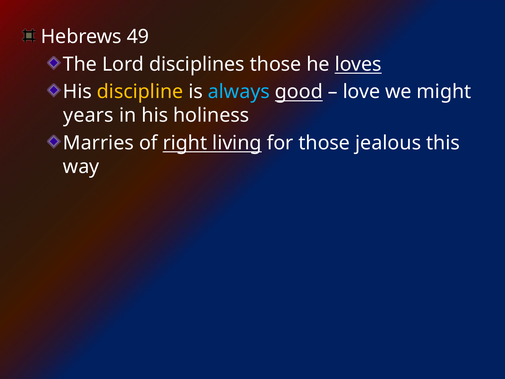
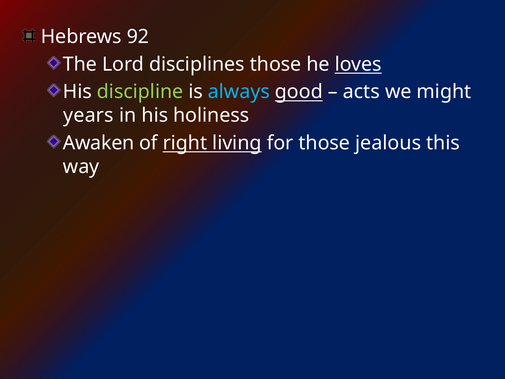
49: 49 -> 92
discipline colour: yellow -> light green
love: love -> acts
Marries: Marries -> Awaken
